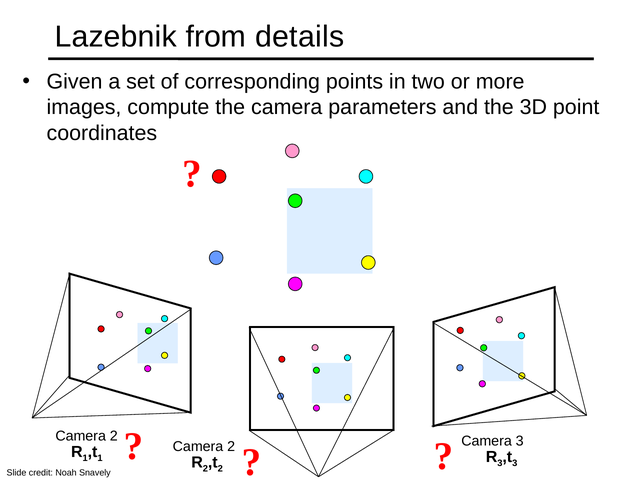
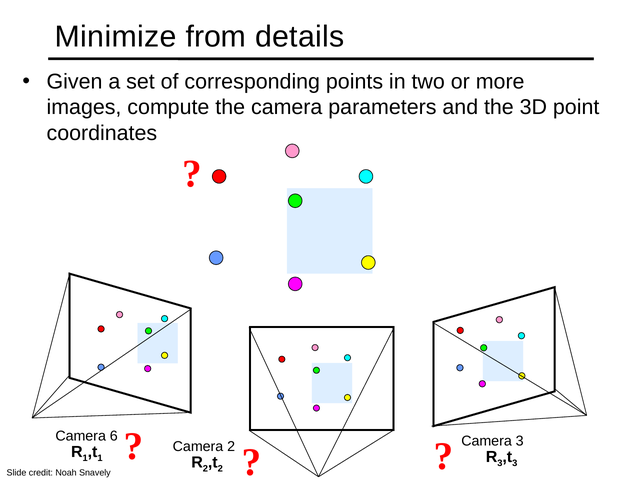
Lazebnik: Lazebnik -> Minimize
2 at (114, 436): 2 -> 6
